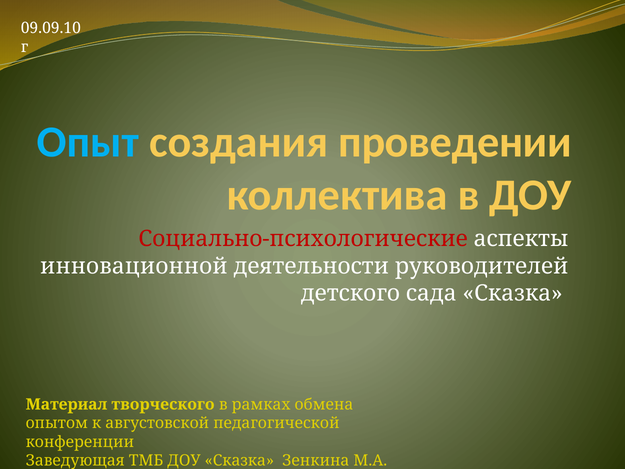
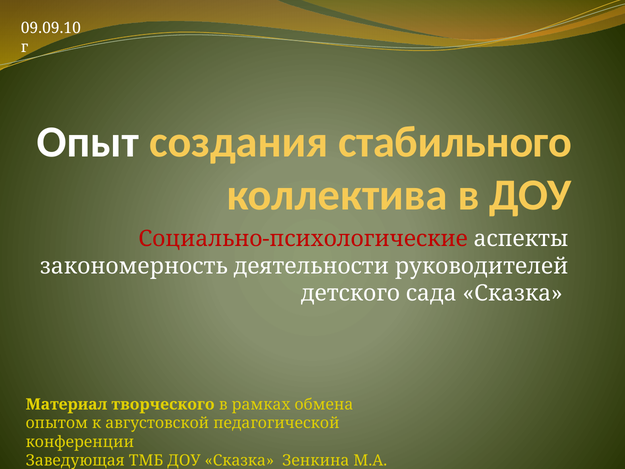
Опыт colour: light blue -> white
проведении: проведении -> стабильного
инновационной: инновационной -> закономерность
